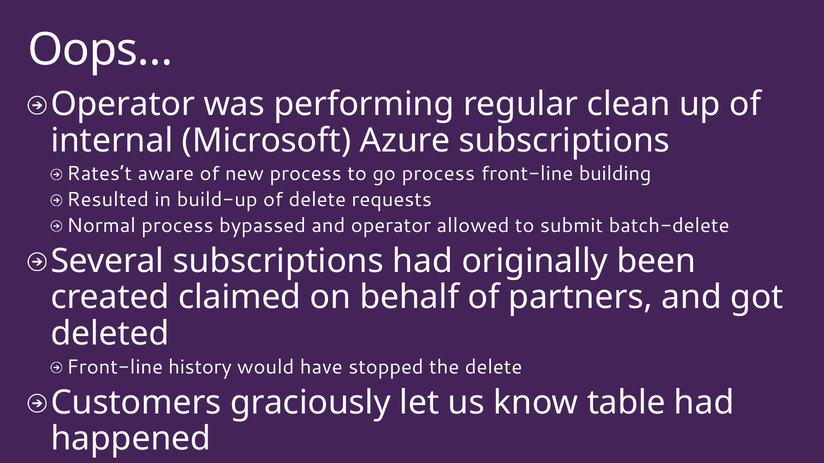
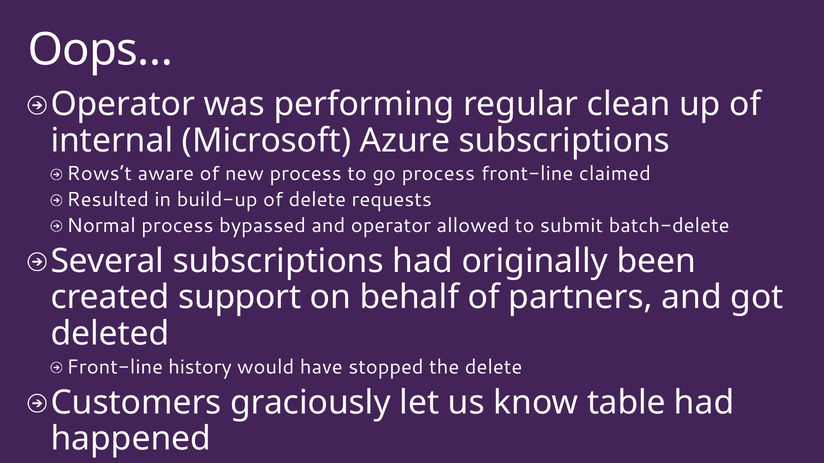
Rates’t: Rates’t -> Rows’t
building: building -> claimed
claimed: claimed -> support
